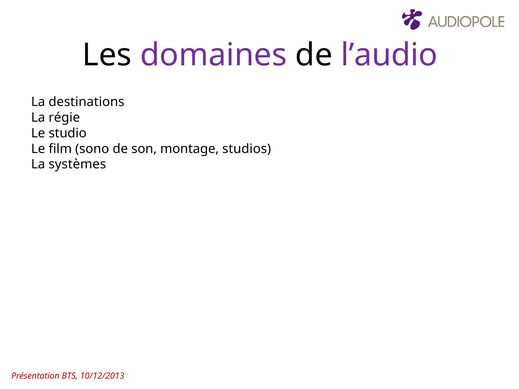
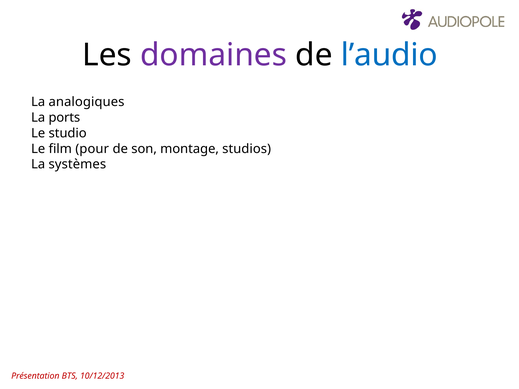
l’audio colour: purple -> blue
destinations: destinations -> analogiques
régie: régie -> ports
sono: sono -> pour
